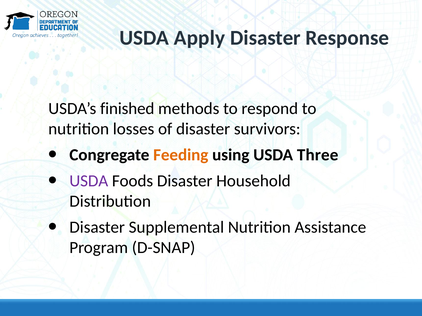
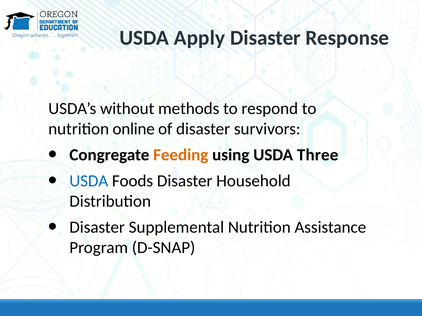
finished: finished -> without
losses: losses -> online
USDA at (89, 181) colour: purple -> blue
